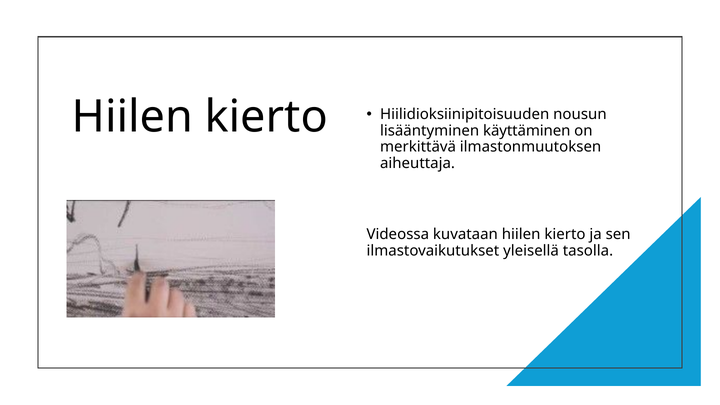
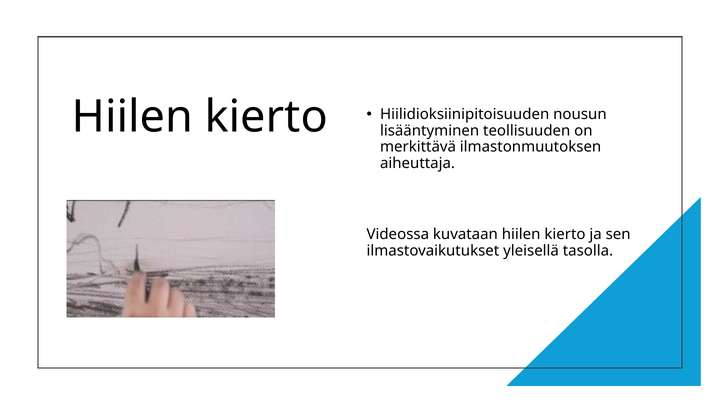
käyttäminen: käyttäminen -> teollisuuden
